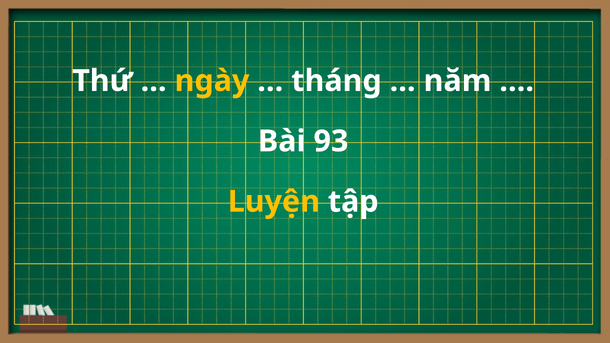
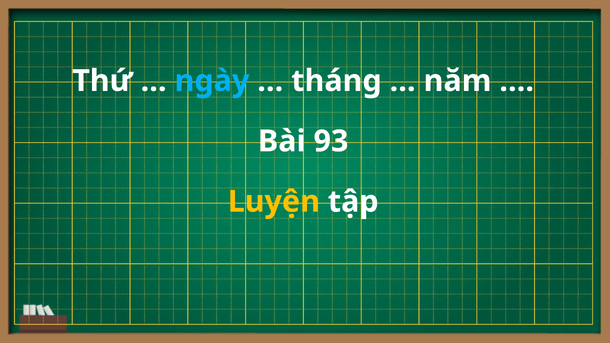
ngày colour: yellow -> light blue
